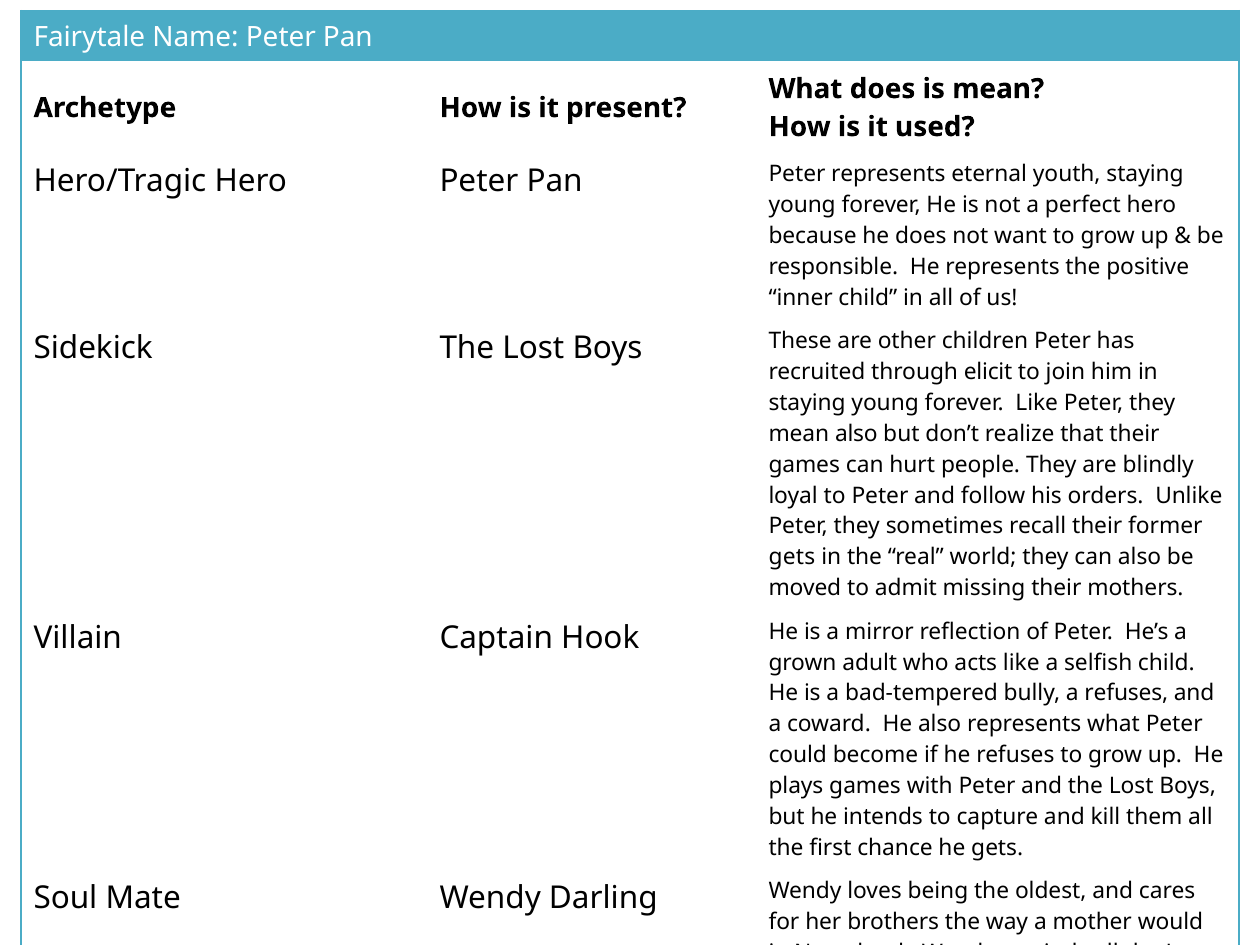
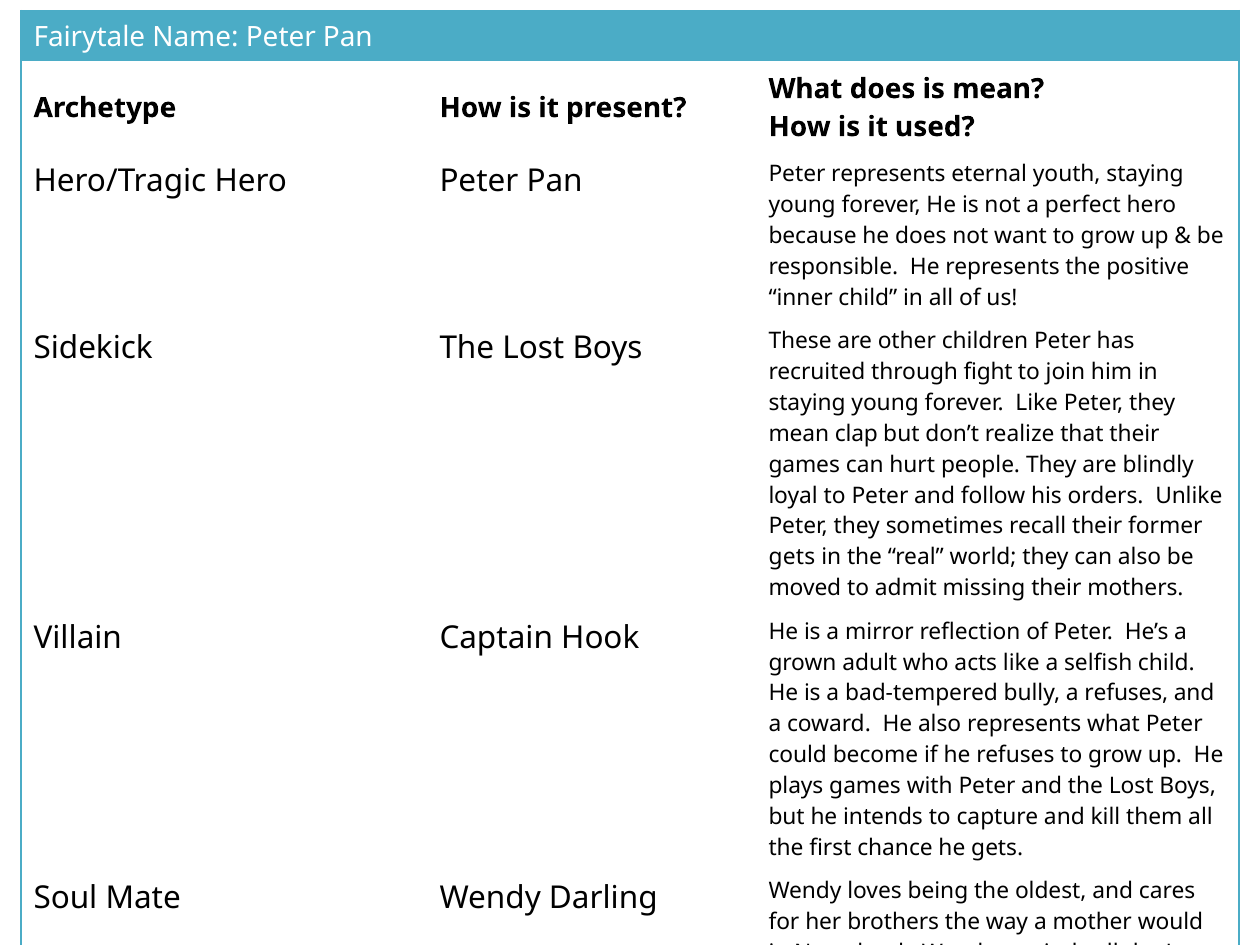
elicit: elicit -> fight
mean also: also -> clap
